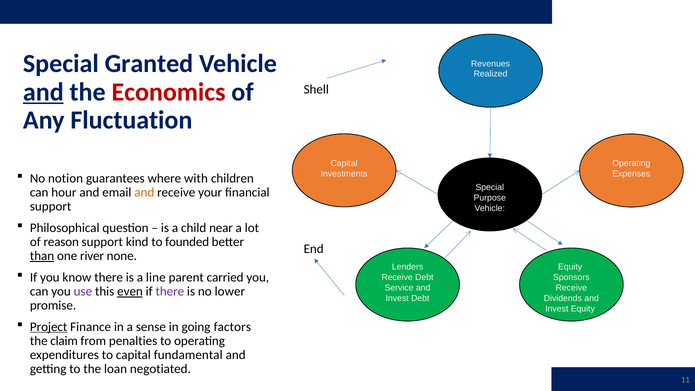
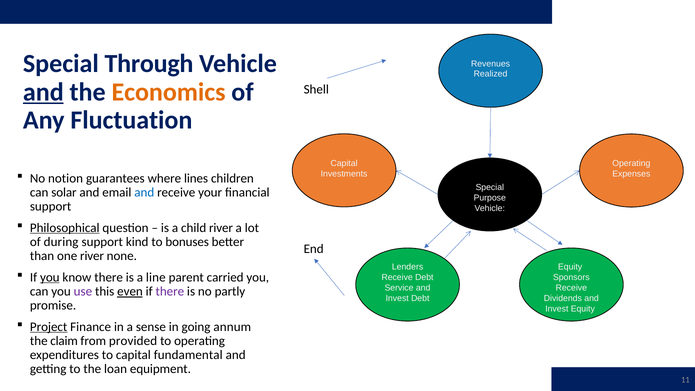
Granted: Granted -> Through
Economics colour: red -> orange
with: with -> lines
hour: hour -> solar
and at (144, 192) colour: orange -> blue
Philosophical underline: none -> present
child near: near -> river
reason: reason -> during
founded: founded -> bonuses
than underline: present -> none
you at (50, 277) underline: none -> present
lower: lower -> partly
factors: factors -> annum
penalties: penalties -> provided
negotiated: negotiated -> equipment
